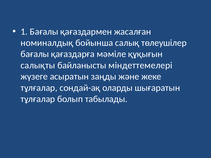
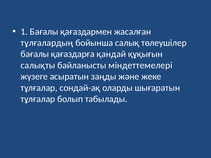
номиналдық: номиналдық -> тұлғалардың
мәмiле: мәмiле -> қандай
